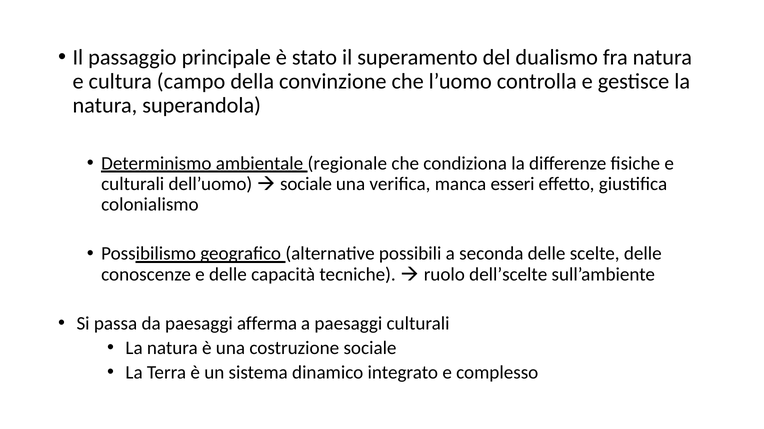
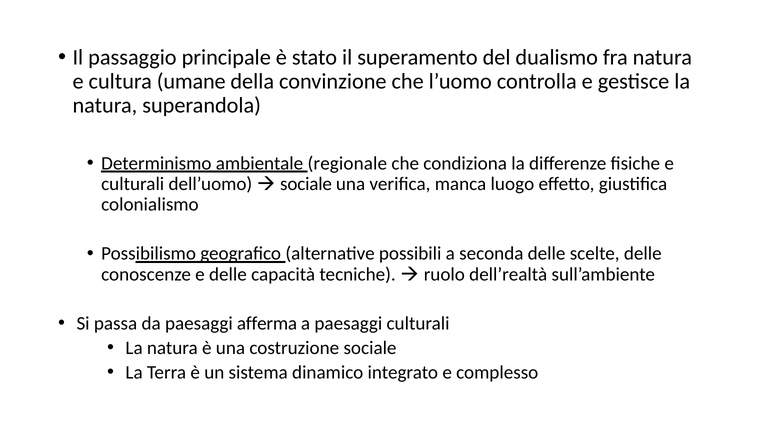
campo: campo -> umane
esseri: esseri -> luogo
dell’scelte: dell’scelte -> dell’realtà
